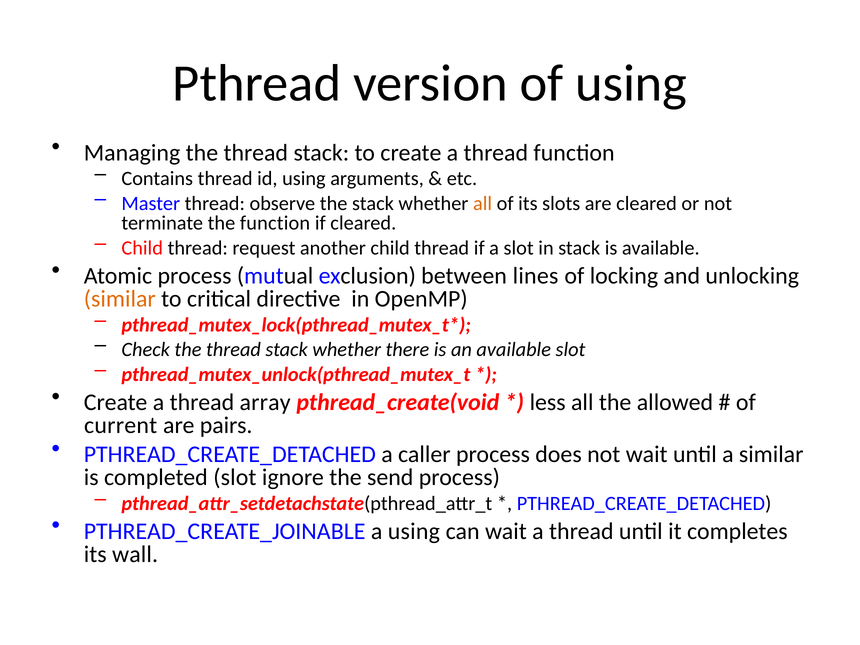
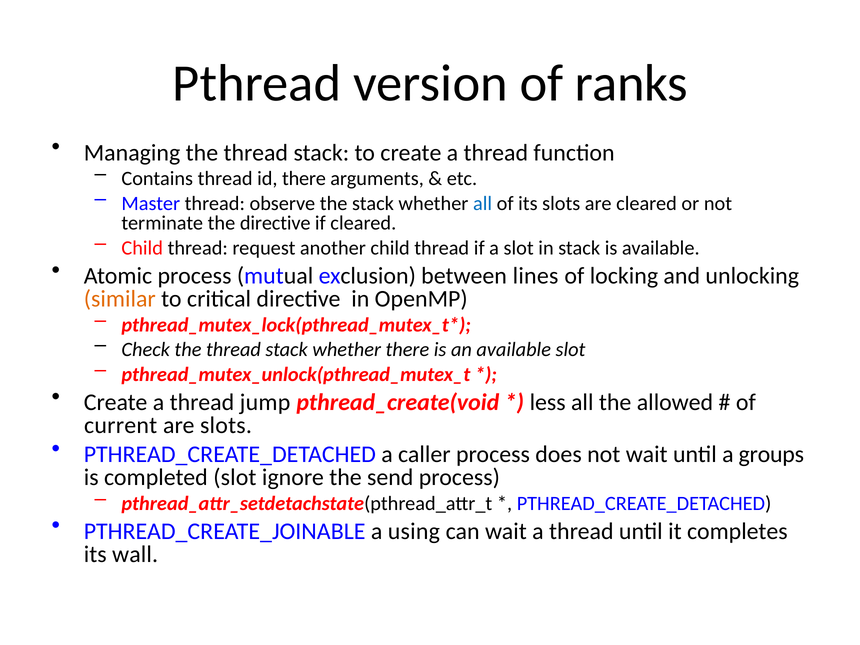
of using: using -> ranks
id using: using -> there
all at (483, 204) colour: orange -> blue
the function: function -> directive
array: array -> jump
are pairs: pairs -> slots
a similar: similar -> groups
